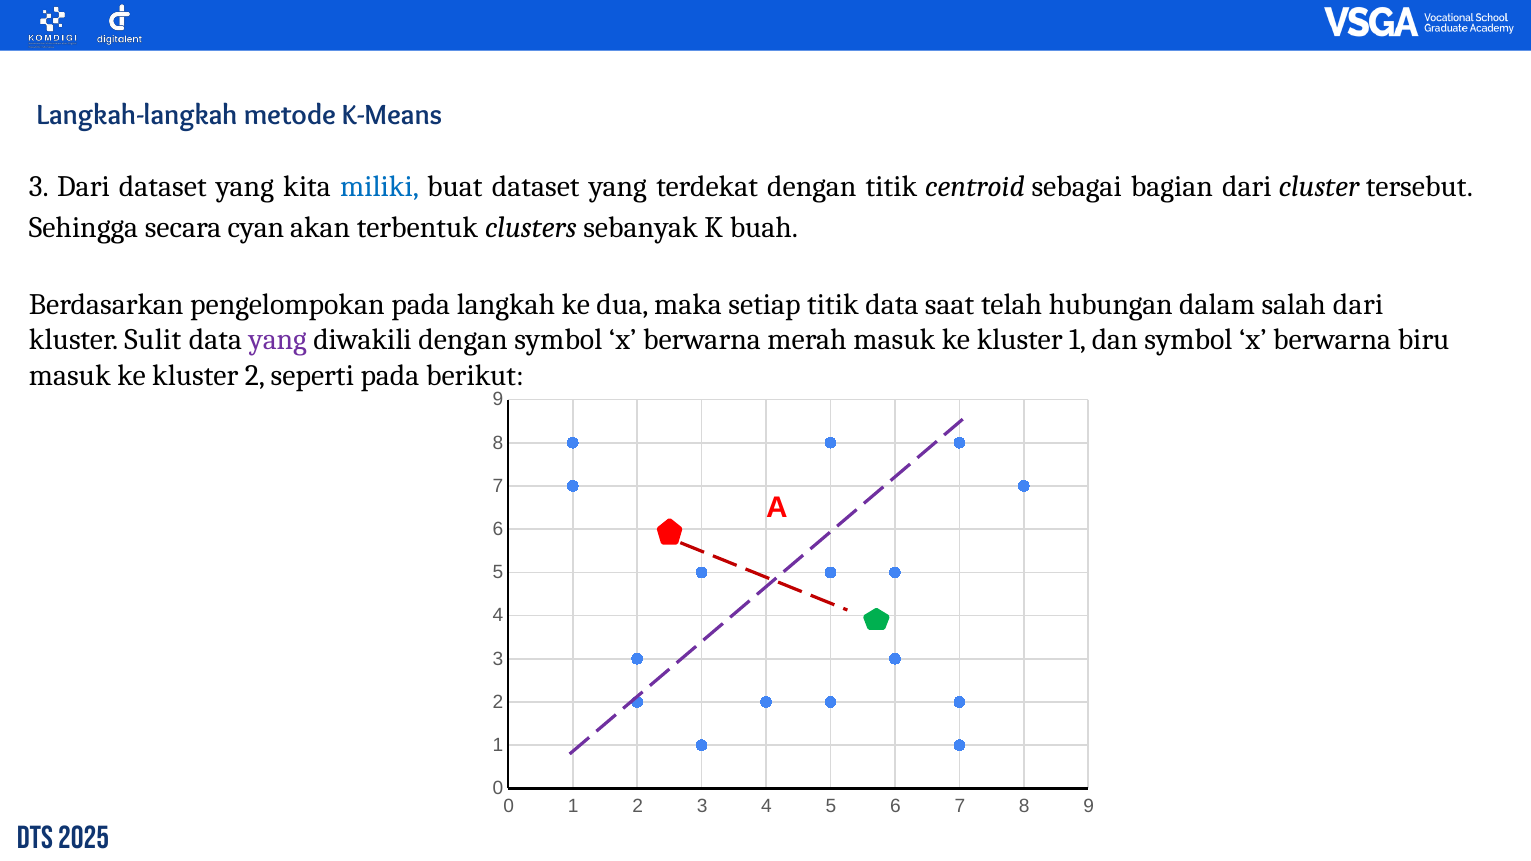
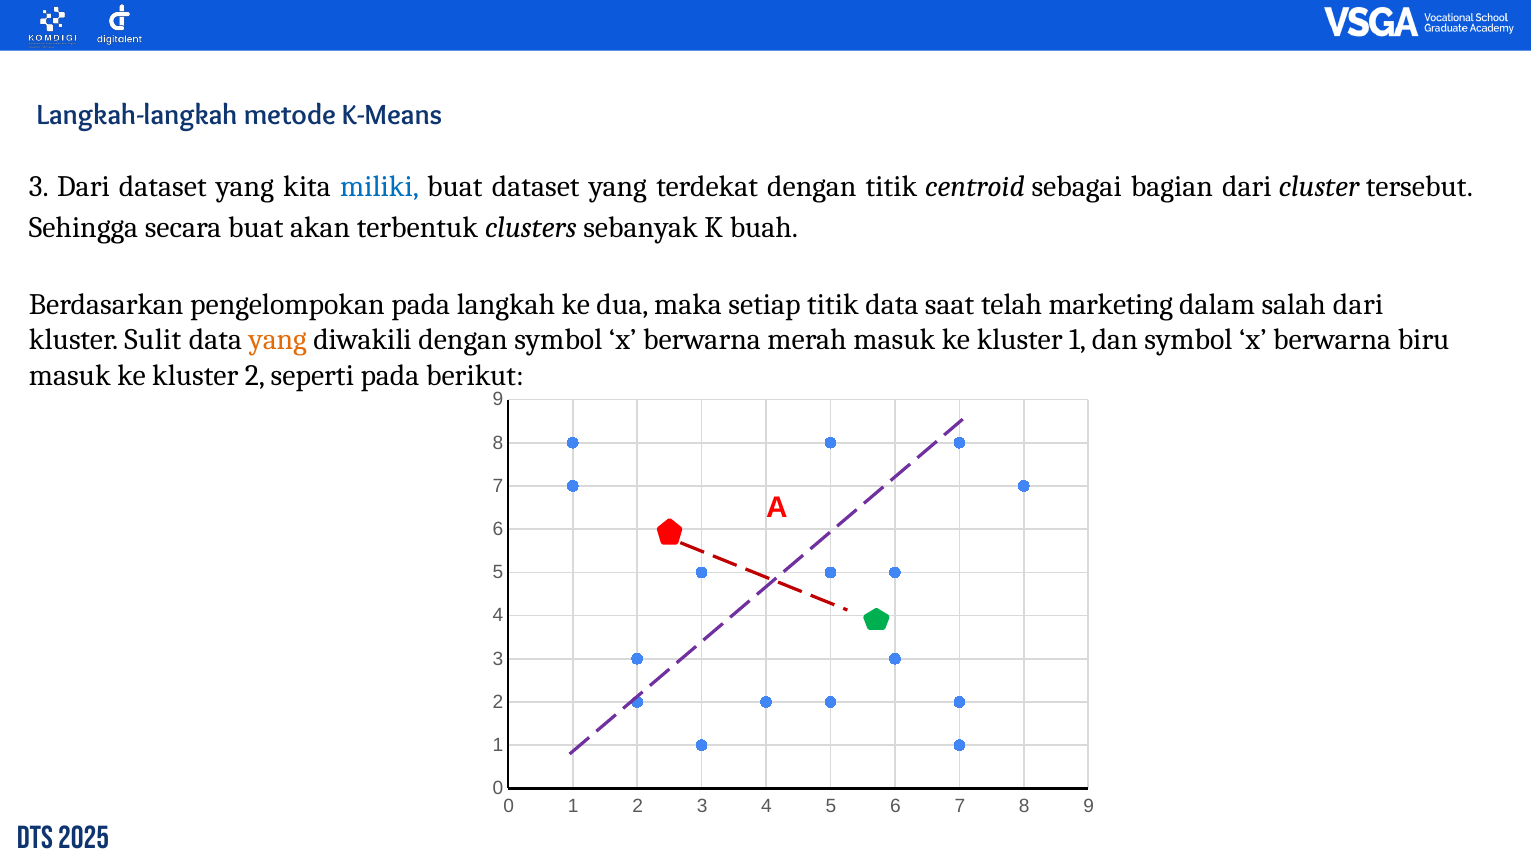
secara cyan: cyan -> buat
hubungan: hubungan -> marketing
yang at (278, 340) colour: purple -> orange
